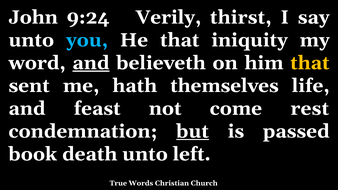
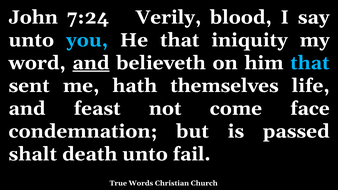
9:24: 9:24 -> 7:24
thirst: thirst -> blood
that at (310, 63) colour: yellow -> light blue
rest: rest -> face
but underline: present -> none
book: book -> shalt
left: left -> fail
